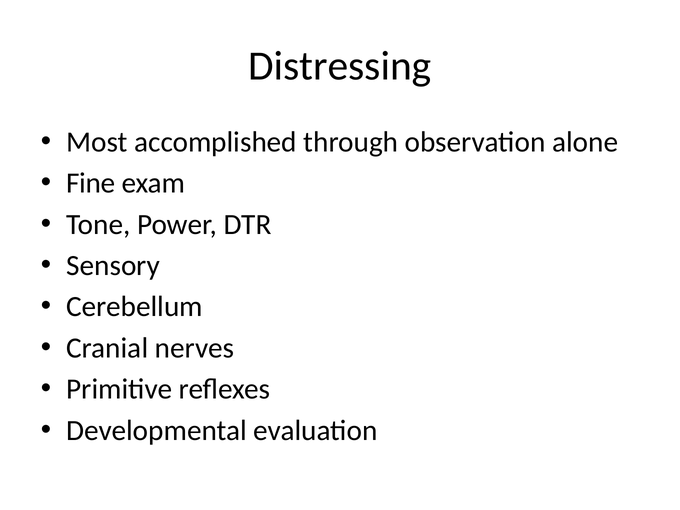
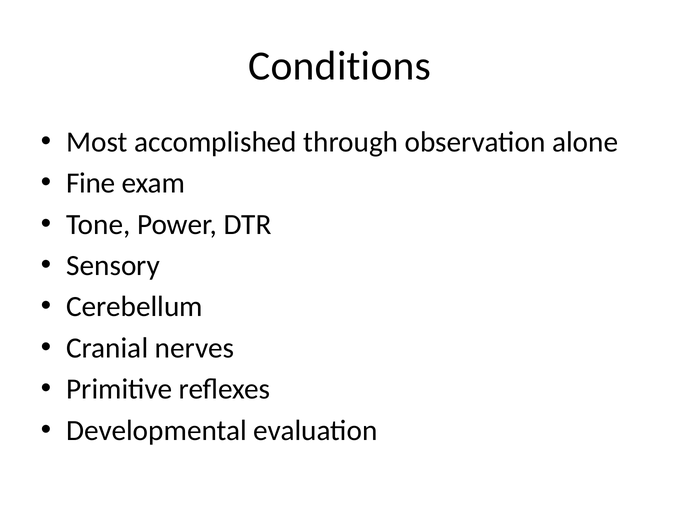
Distressing: Distressing -> Conditions
